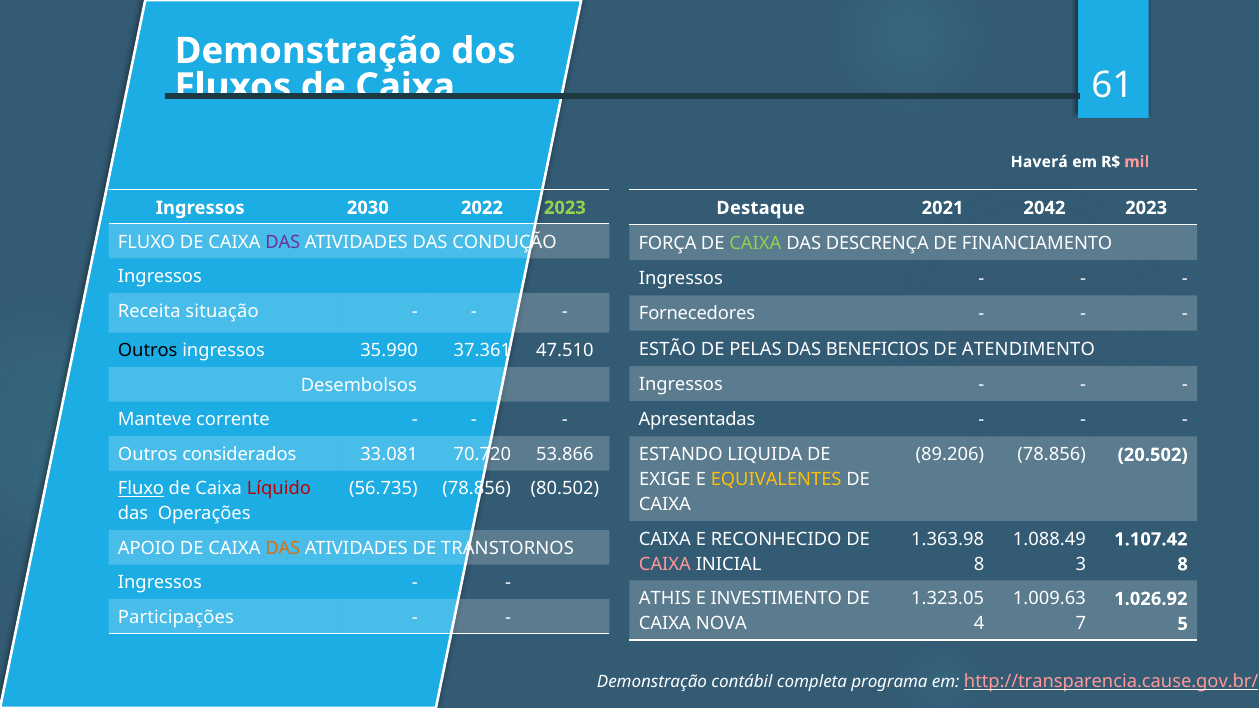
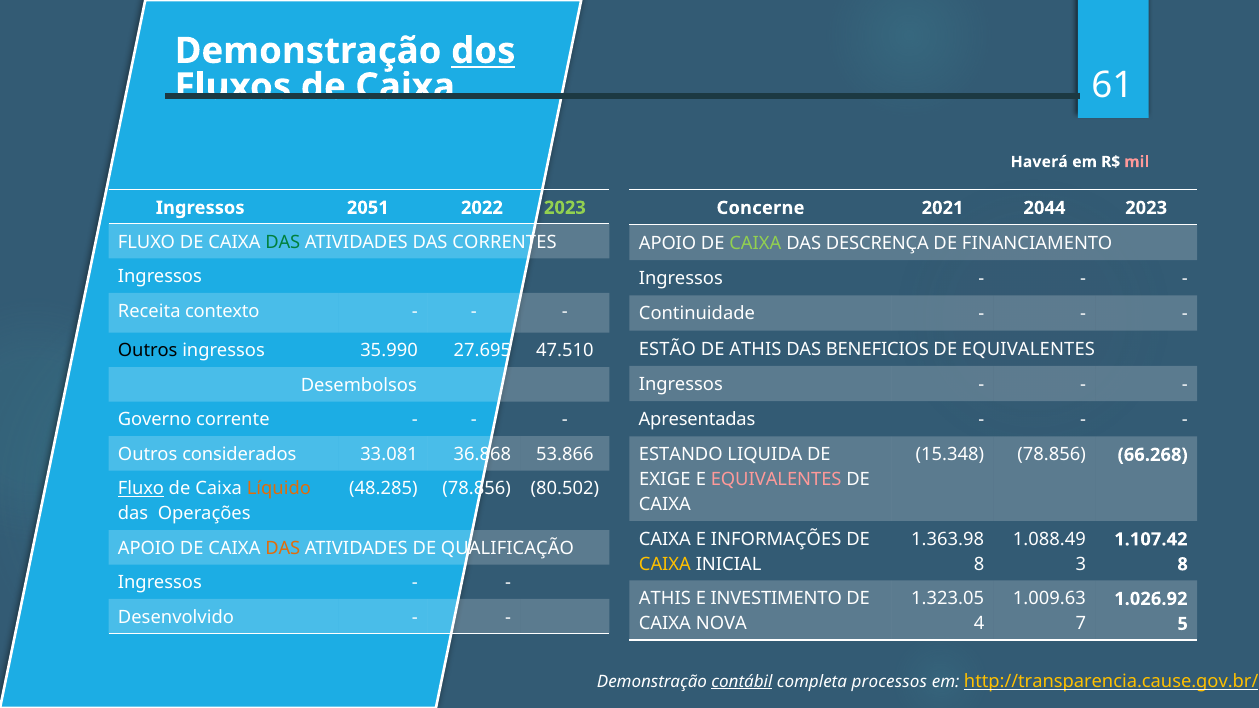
dos underline: none -> present
2030: 2030 -> 2051
Destaque: Destaque -> Concerne
2042: 2042 -> 2044
DAS at (283, 242) colour: purple -> green
CONDUÇÃO: CONDUÇÃO -> CORRENTES
FORÇA at (668, 243): FORÇA -> APOIO
situação: situação -> contexto
Fornecedores: Fornecedores -> Continuidade
DE PELAS: PELAS -> ATHIS
DE ATENDIMENTO: ATENDIMENTO -> EQUIVALENTES
37.361: 37.361 -> 27.695
Manteve: Manteve -> Governo
70.720: 70.720 -> 36.868
89.206: 89.206 -> 15.348
20.502: 20.502 -> 66.268
EQUIVALENTES at (776, 480) colour: yellow -> pink
Líquido colour: red -> orange
56.735: 56.735 -> 48.285
RECONHECIDO: RECONHECIDO -> INFORMAÇÕES
TRANSTORNOS: TRANSTORNOS -> QUALIFICAÇÃO
CAIXA at (665, 564) colour: pink -> yellow
Participações: Participações -> Desenvolvido
contábil underline: none -> present
programa: programa -> processos
http://transparencia.cause.gov.br/ colour: pink -> yellow
